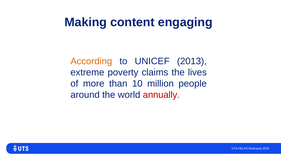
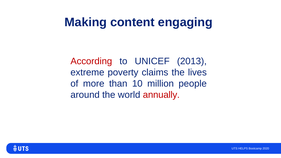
According colour: orange -> red
